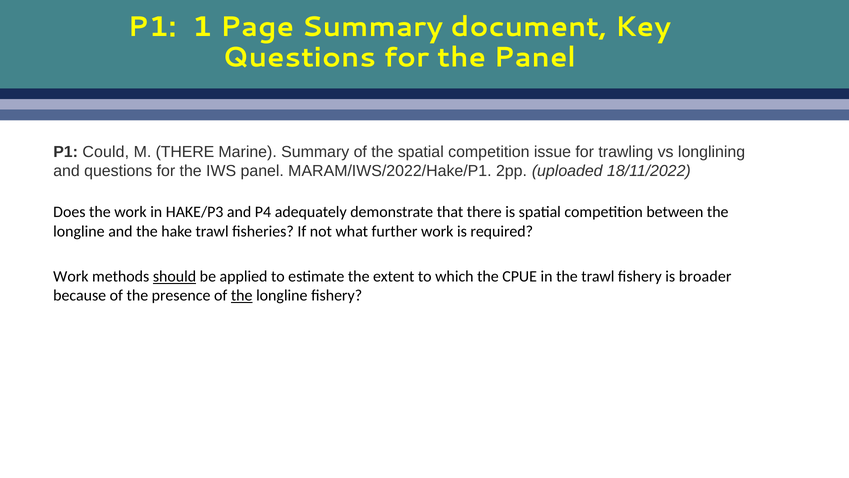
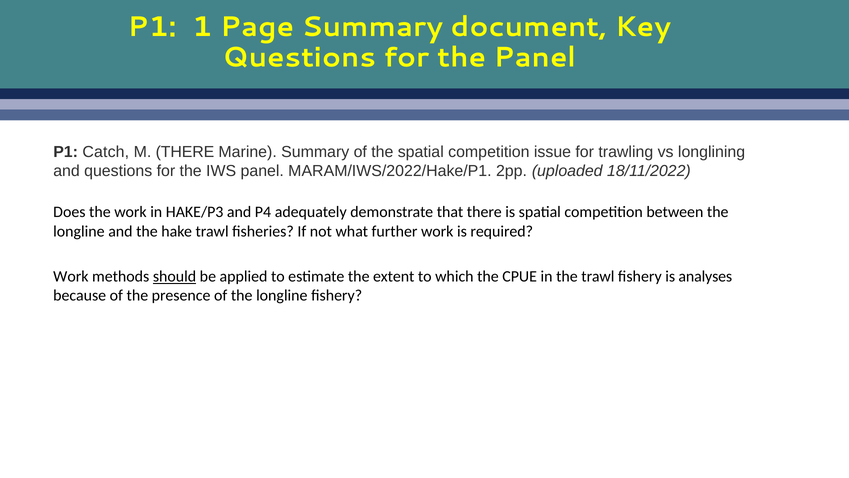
Could: Could -> Catch
broader: broader -> analyses
the at (242, 295) underline: present -> none
